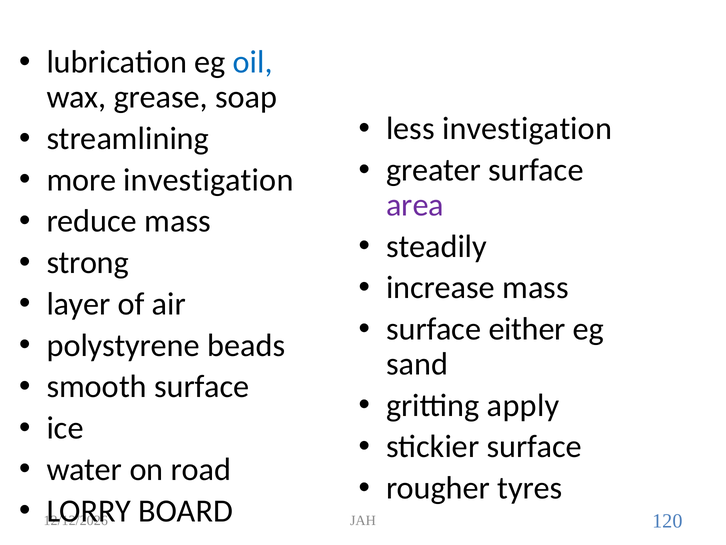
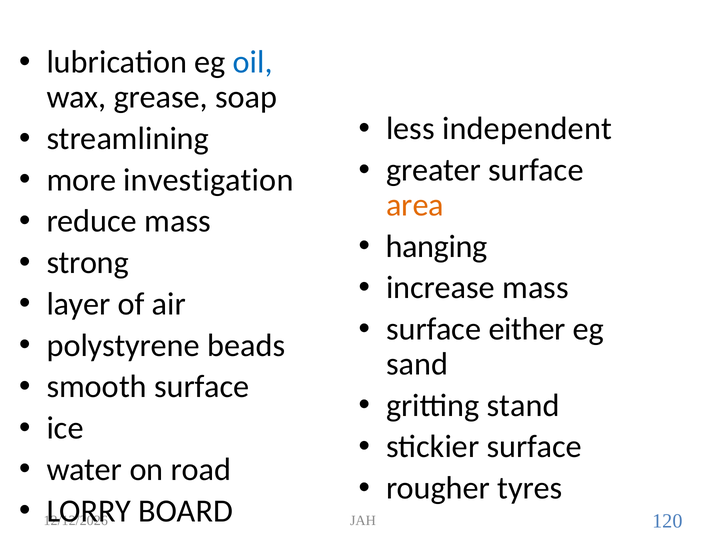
less investigation: investigation -> independent
area colour: purple -> orange
steadily: steadily -> hanging
apply: apply -> stand
